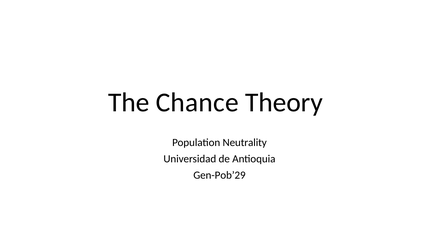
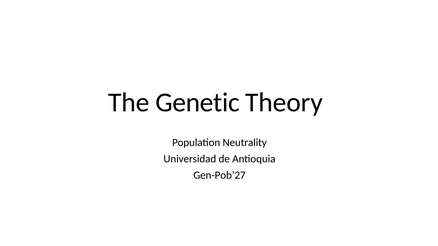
Chance: Chance -> Genetic
Gen-Pob’29: Gen-Pob’29 -> Gen-Pob’27
